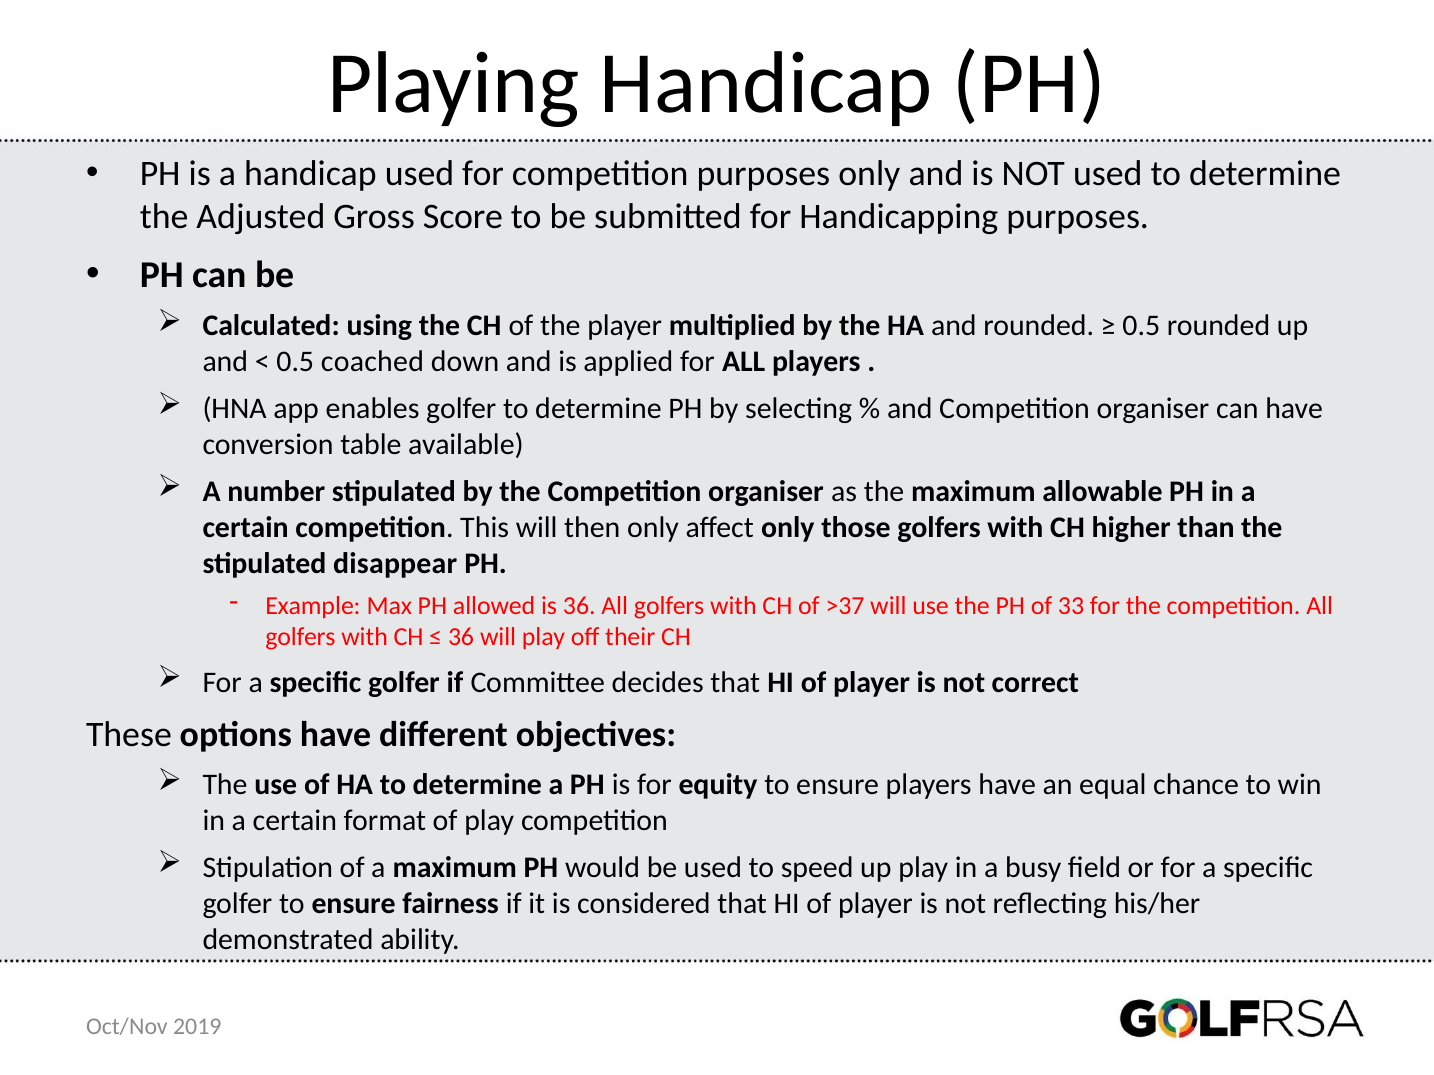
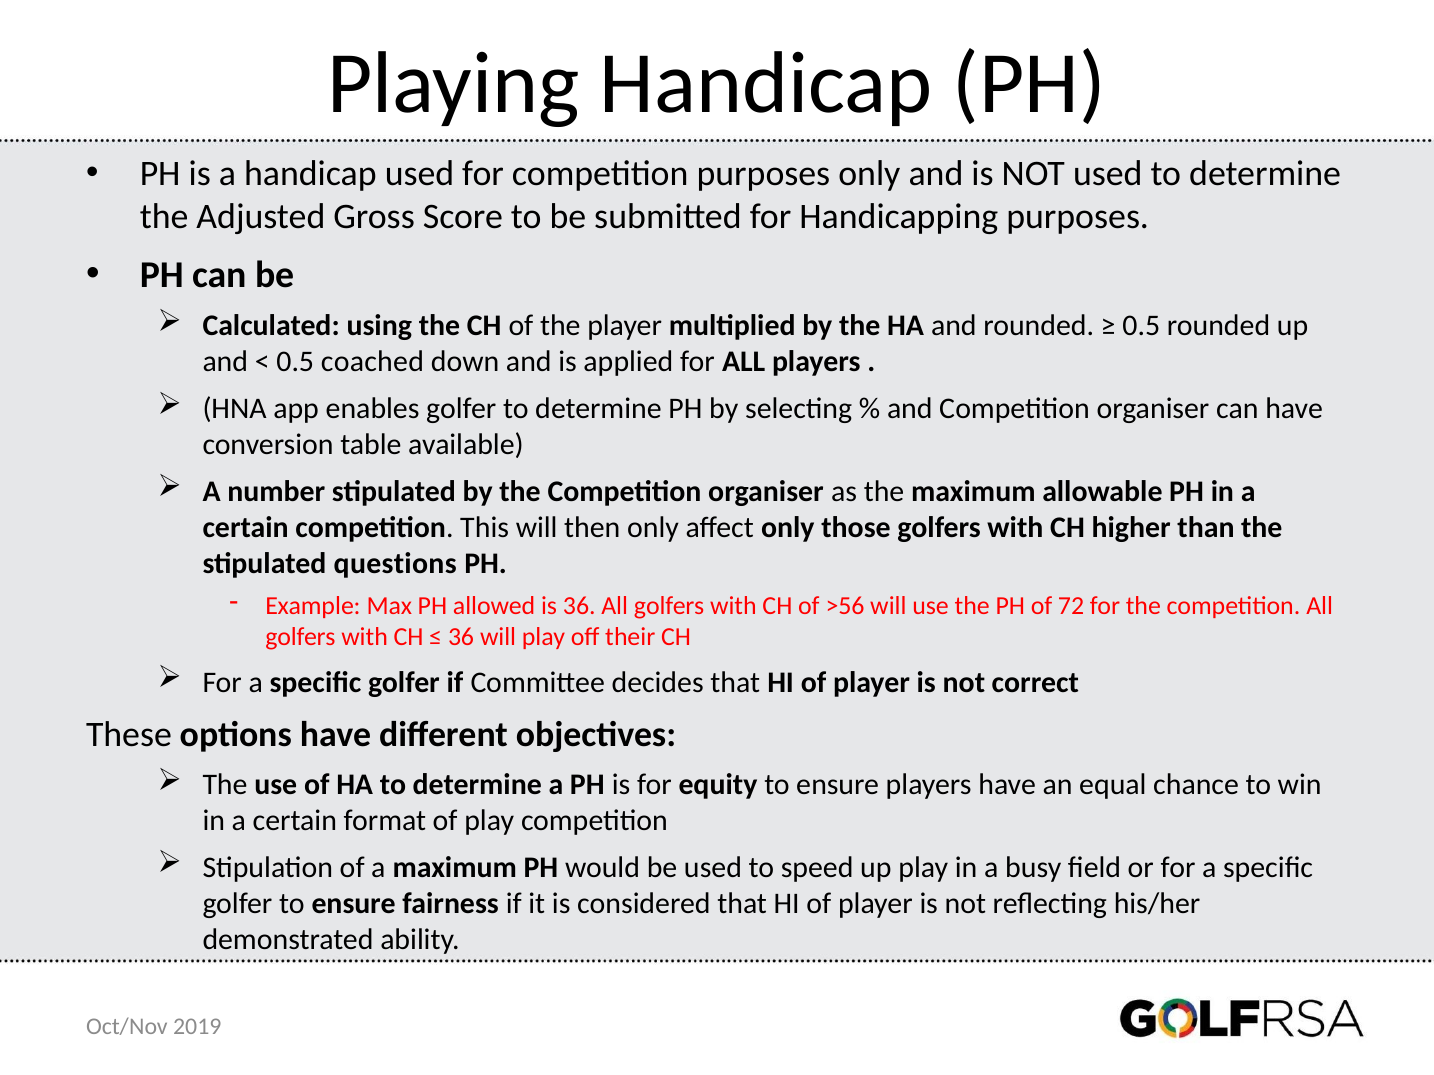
disappear: disappear -> questions
>37: >37 -> >56
33: 33 -> 72
